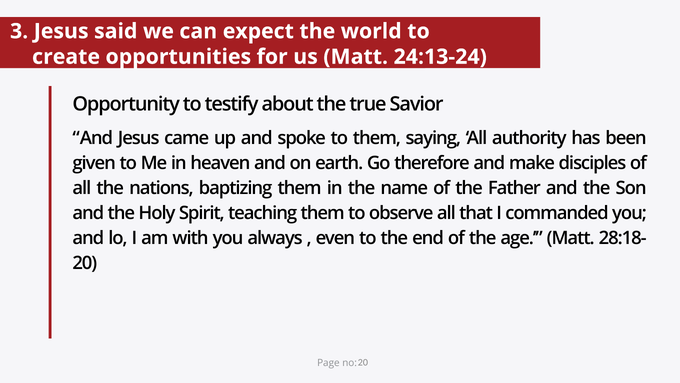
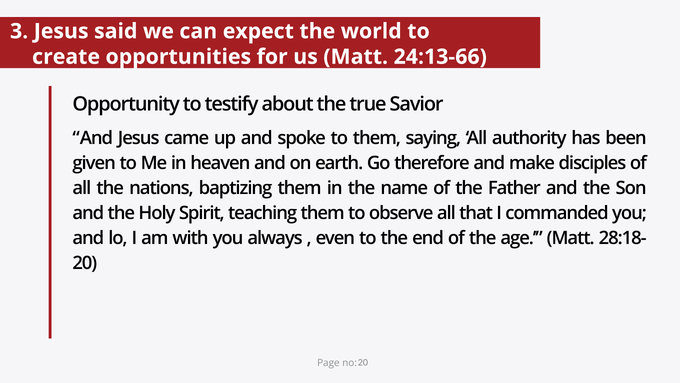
24:13-24: 24:13-24 -> 24:13-66
